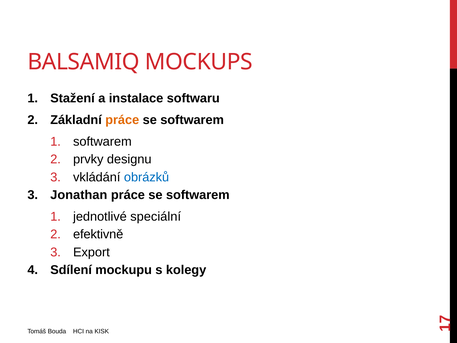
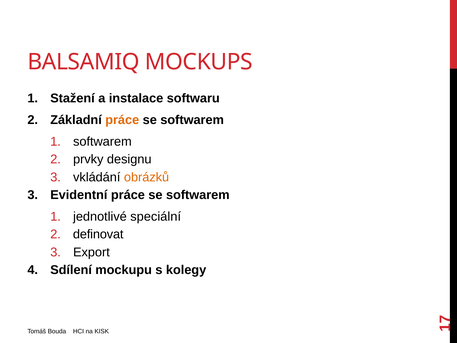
obrázků colour: blue -> orange
Jonathan: Jonathan -> Evidentní
efektivně: efektivně -> definovat
